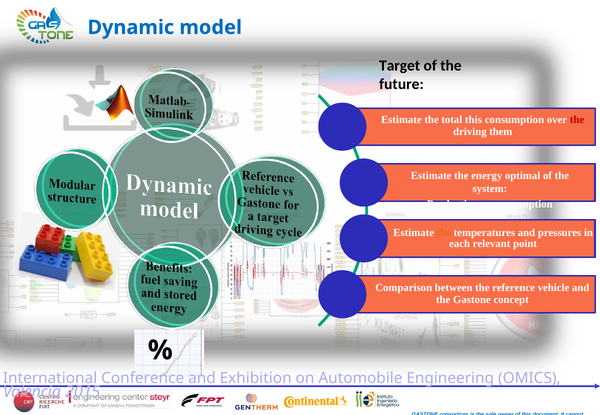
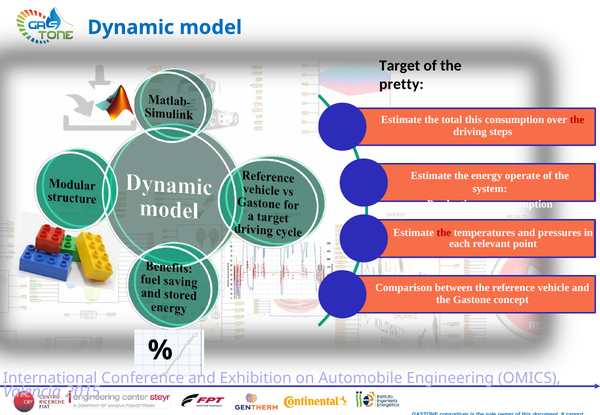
future: future -> pretty
them: them -> steps
optimal: optimal -> operate
the at (444, 233) colour: orange -> red
